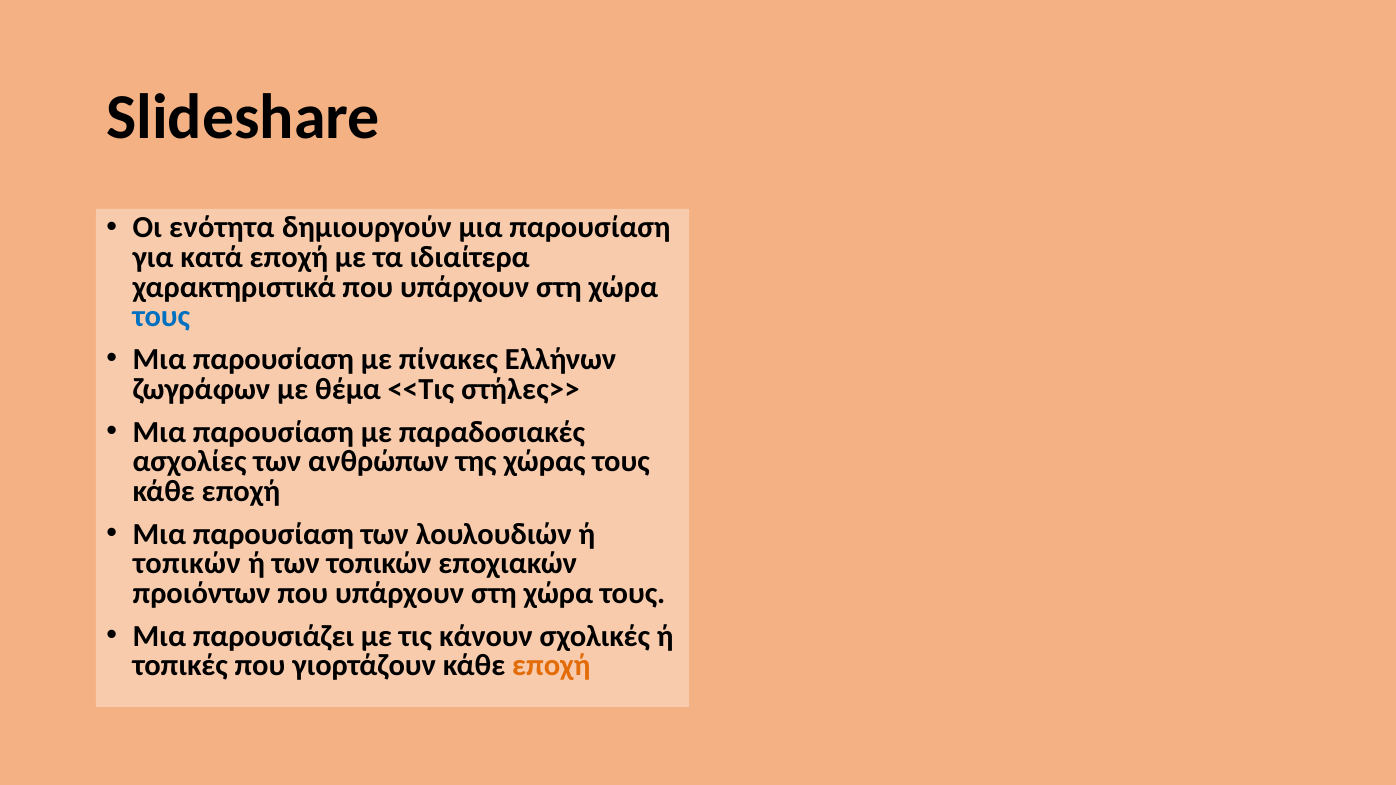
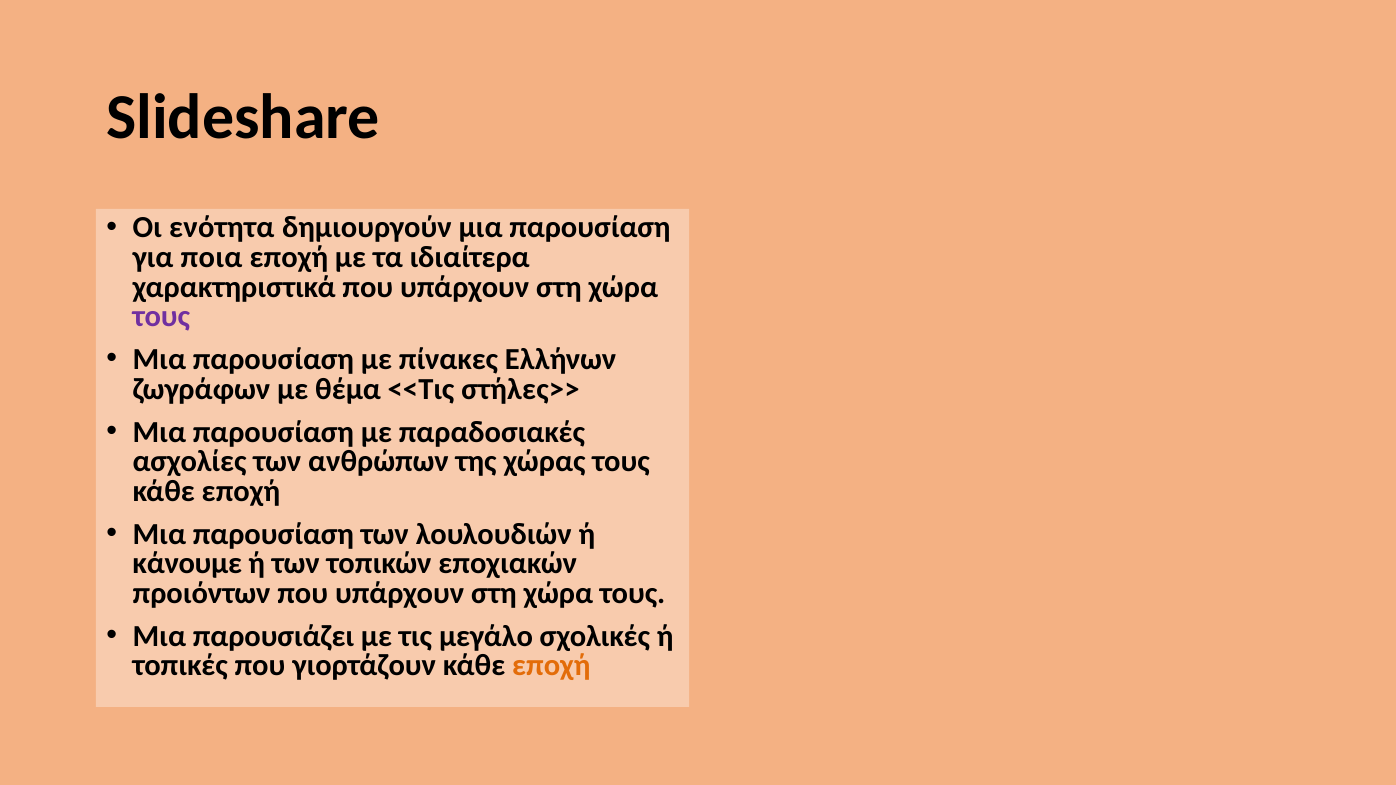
κατά: κατά -> ποια
τους at (161, 317) colour: blue -> purple
τοπικών at (187, 564): τοπικών -> κάνουμε
κάνουν: κάνουν -> μεγάλο
